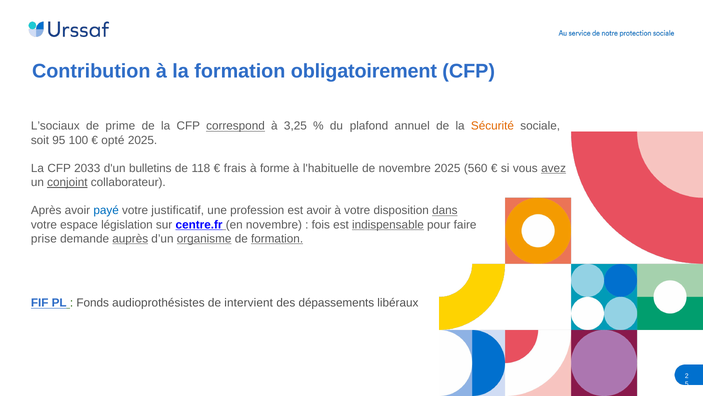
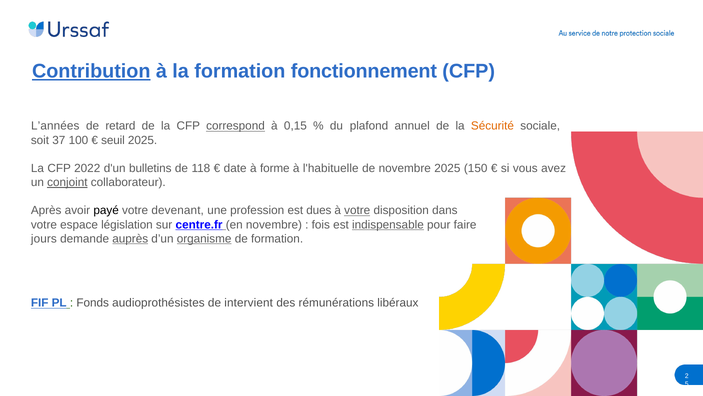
Contribution underline: none -> present
obligatoirement: obligatoirement -> fonctionnement
L’sociaux: L’sociaux -> L’années
prime: prime -> retard
3,25: 3,25 -> 0,15
95: 95 -> 37
opté: opté -> seuil
2033: 2033 -> 2022
frais: frais -> date
560: 560 -> 150
avez underline: present -> none
payé colour: blue -> black
justificatif: justificatif -> devenant
est avoir: avoir -> dues
votre at (357, 210) underline: none -> present
dans underline: present -> none
prise: prise -> jours
formation at (277, 238) underline: present -> none
dépassements: dépassements -> rémunérations
